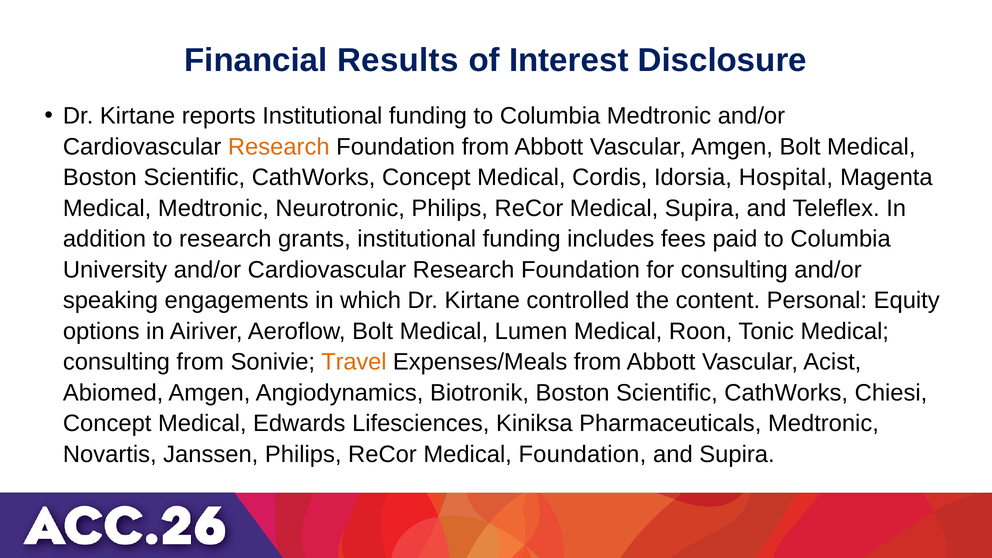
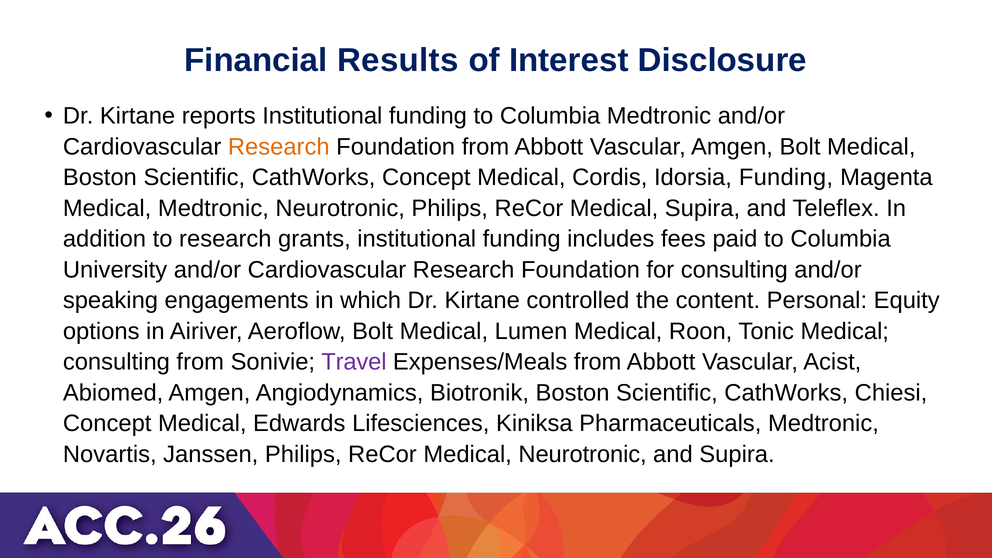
Idorsia Hospital: Hospital -> Funding
Travel colour: orange -> purple
Medical Foundation: Foundation -> Neurotronic
